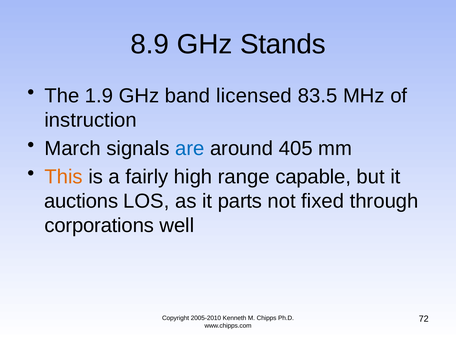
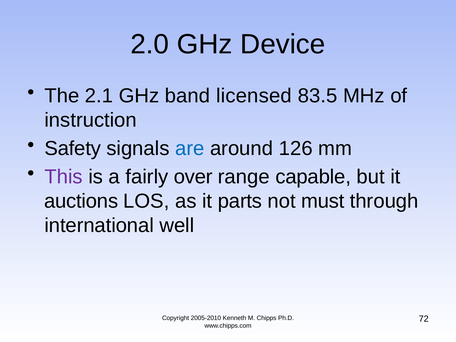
8.9: 8.9 -> 2.0
Stands: Stands -> Device
1.9: 1.9 -> 2.1
March: March -> Safety
405: 405 -> 126
This colour: orange -> purple
high: high -> over
fixed: fixed -> must
corporations: corporations -> international
